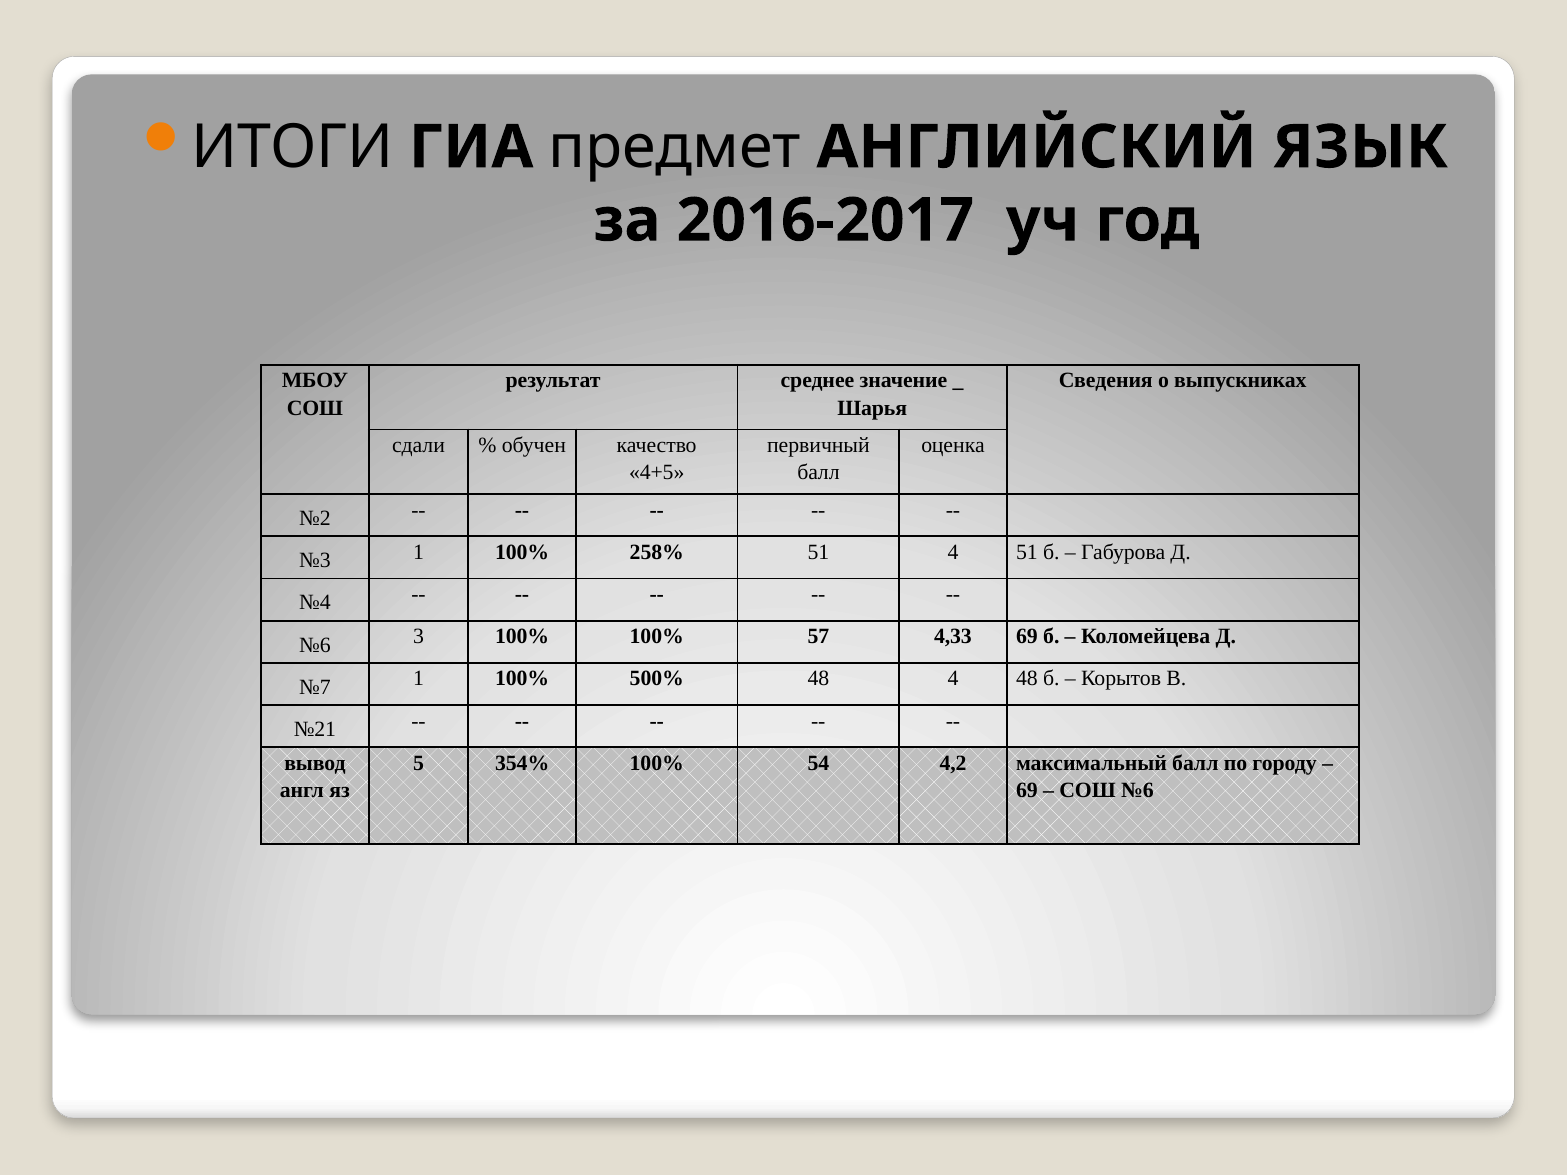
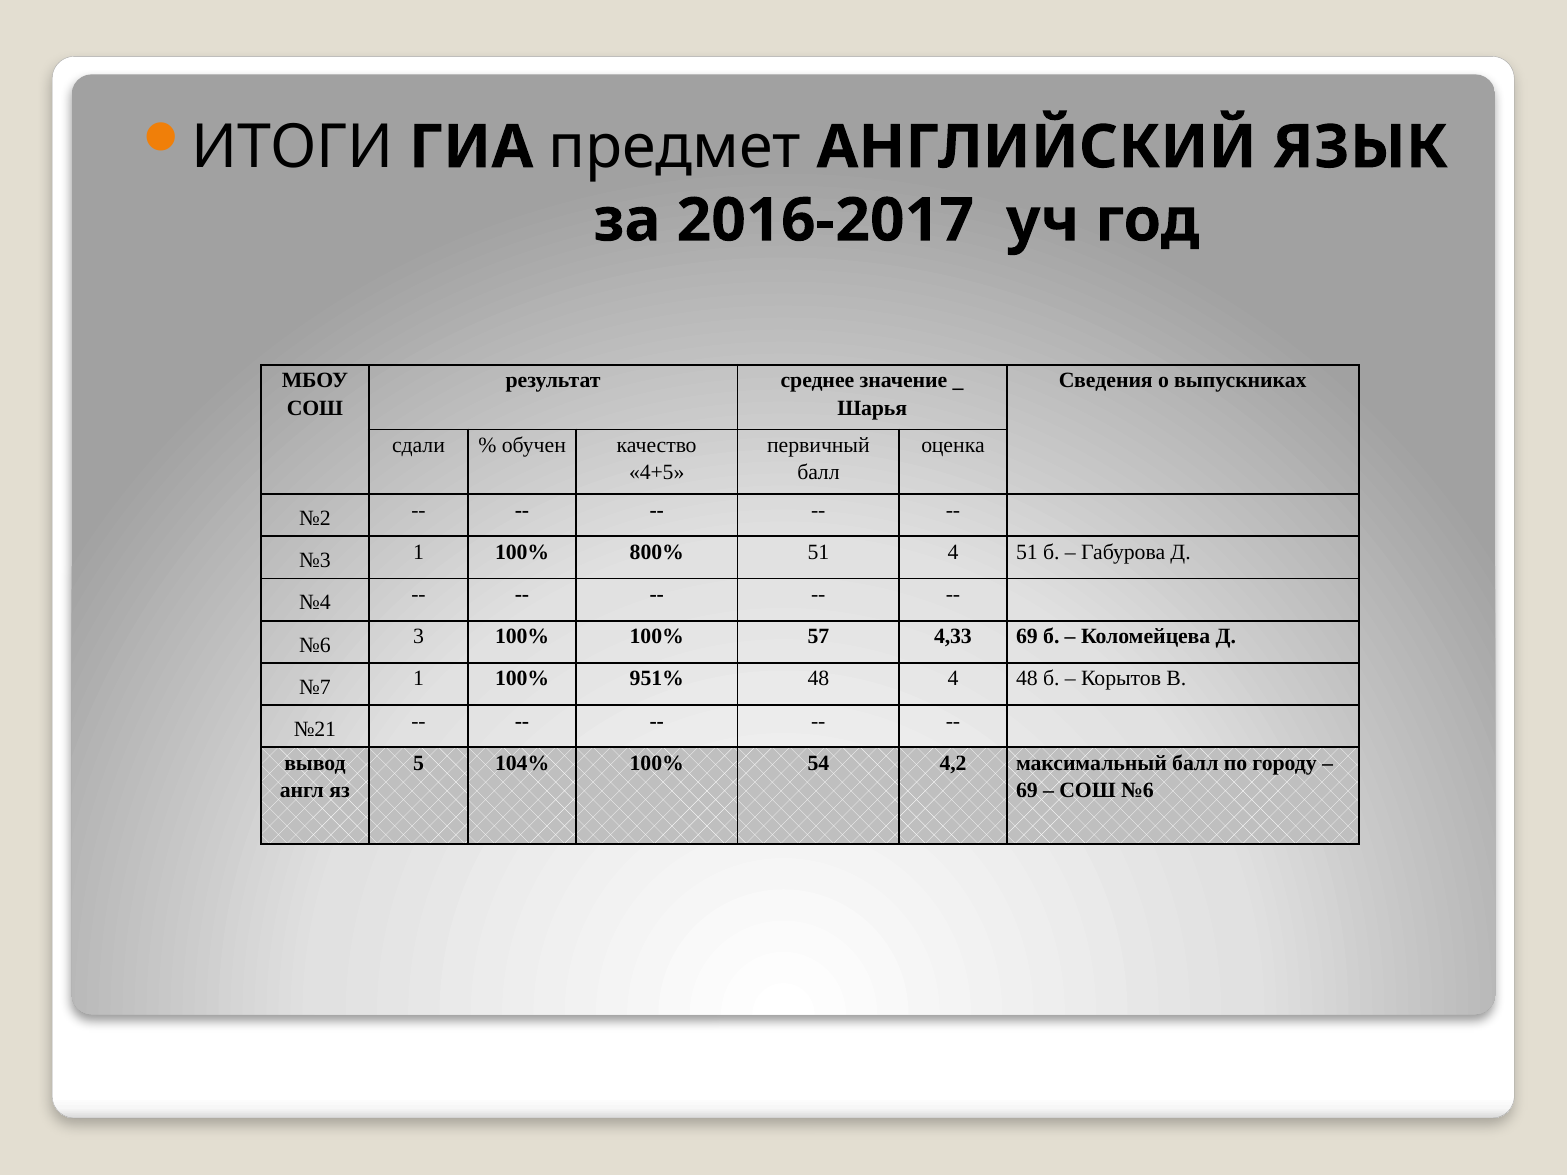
258%: 258% -> 800%
500%: 500% -> 951%
354%: 354% -> 104%
